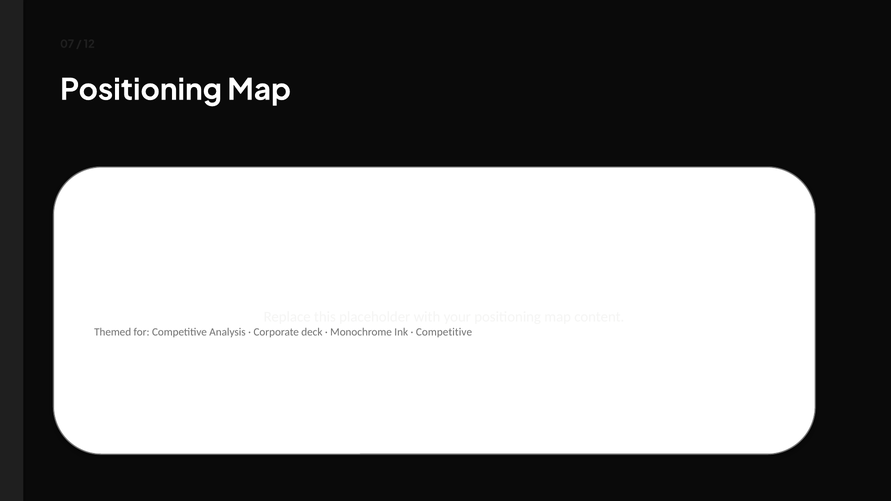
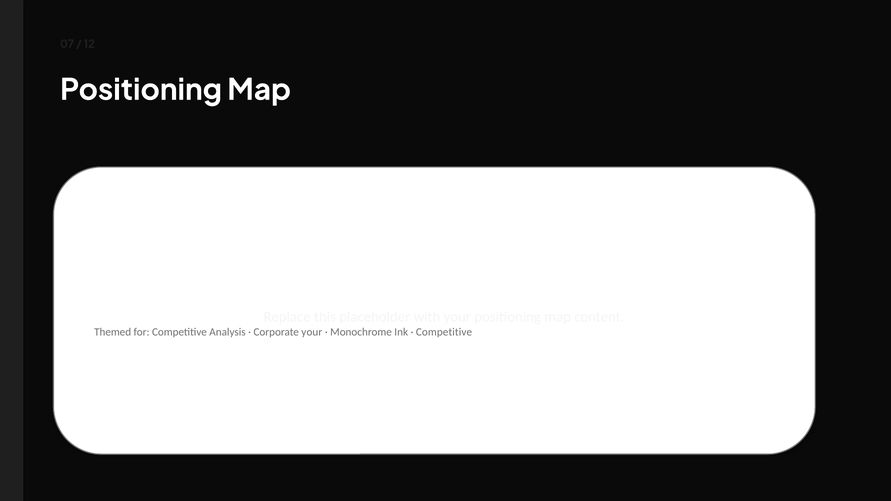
Corporate deck: deck -> your
